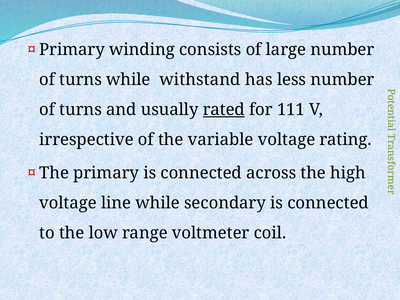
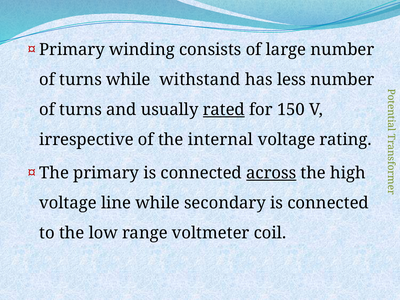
111: 111 -> 150
variable: variable -> internal
across underline: none -> present
